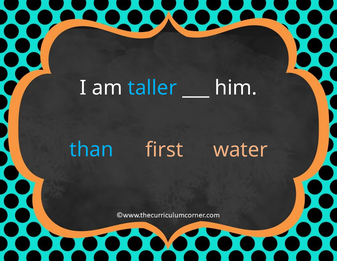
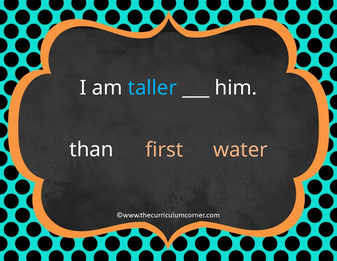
than colour: light blue -> white
